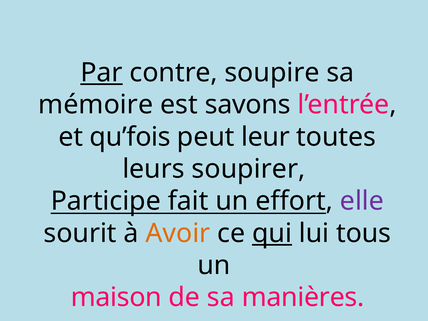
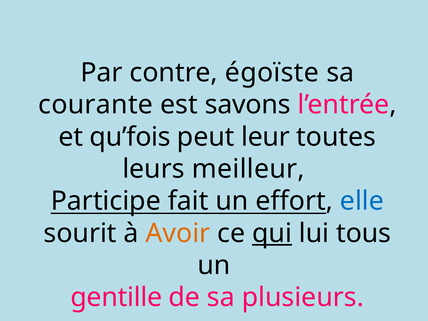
Par underline: present -> none
soupire: soupire -> égoïste
mémoire: mémoire -> courante
soupirer: soupirer -> meilleur
elle colour: purple -> blue
maison: maison -> gentille
manières: manières -> plusieurs
